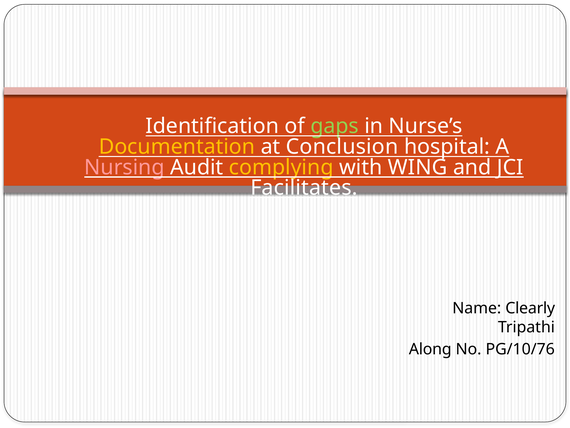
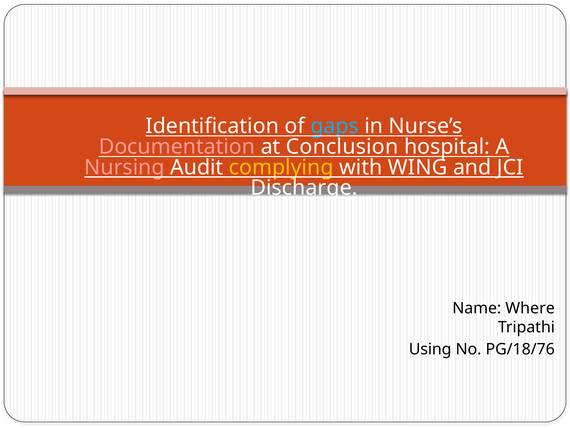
gaps colour: light green -> light blue
Documentation colour: yellow -> pink
Facilitates: Facilitates -> Discharge
Clearly: Clearly -> Where
Along: Along -> Using
PG/10/76: PG/10/76 -> PG/18/76
